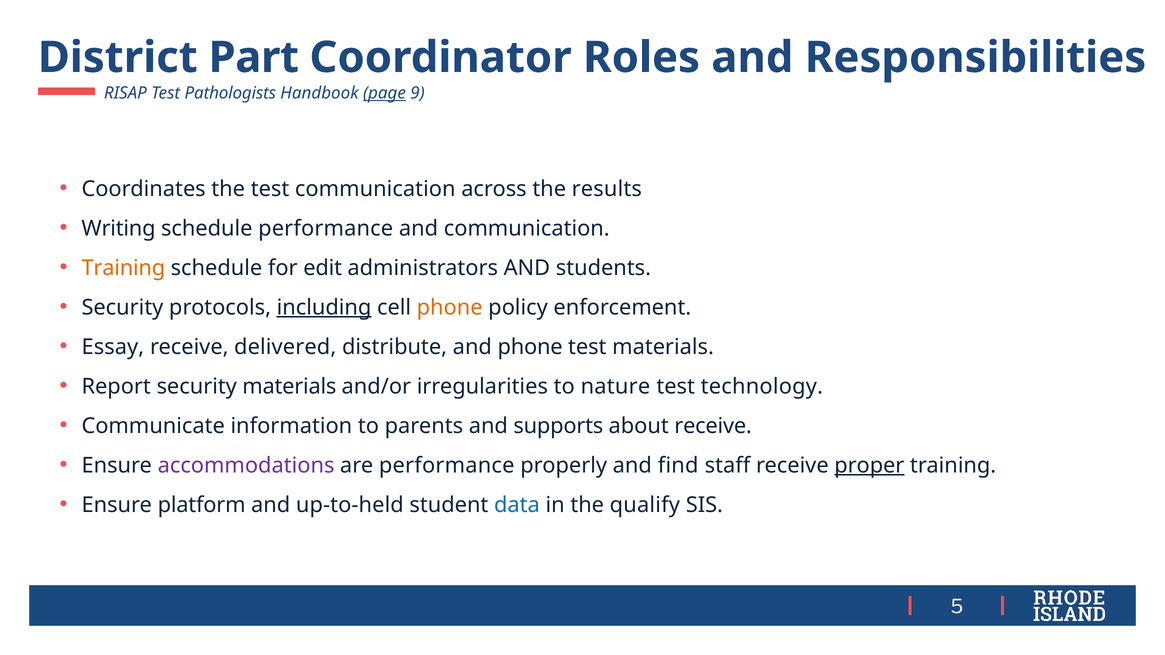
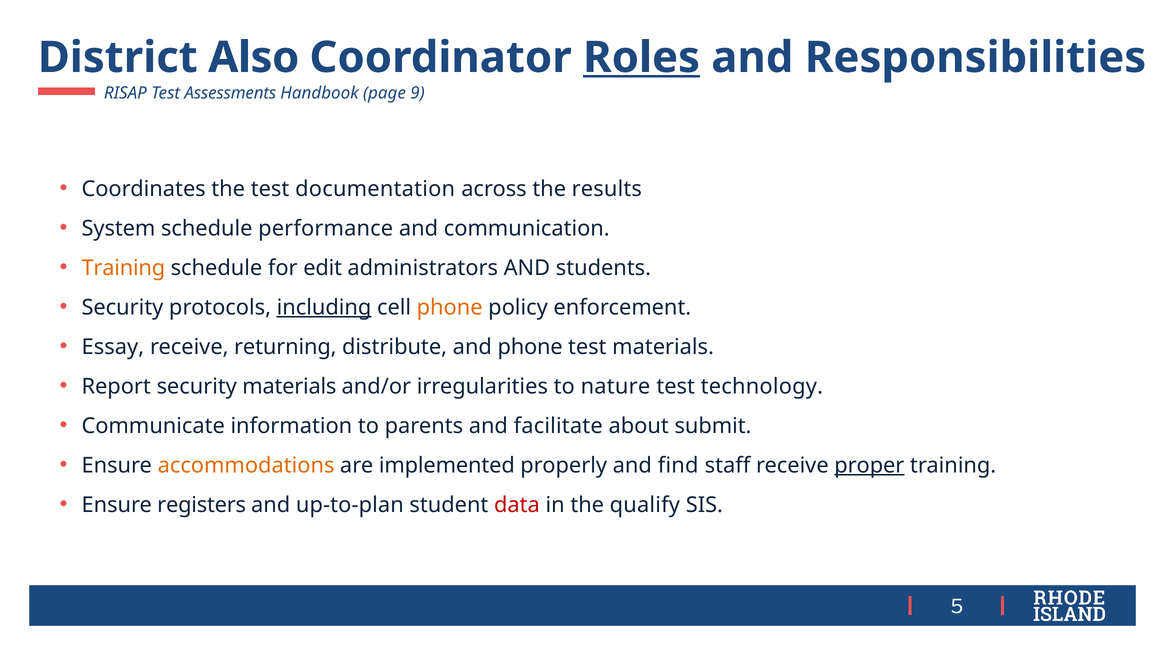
Part: Part -> Also
Roles underline: none -> present
Pathologists: Pathologists -> Assessments
page underline: present -> none
test communication: communication -> documentation
Writing: Writing -> System
delivered: delivered -> returning
supports: supports -> facilitate
about receive: receive -> submit
accommodations colour: purple -> orange
are performance: performance -> implemented
platform: platform -> registers
up-to-held: up-to-held -> up-to-plan
data colour: blue -> red
